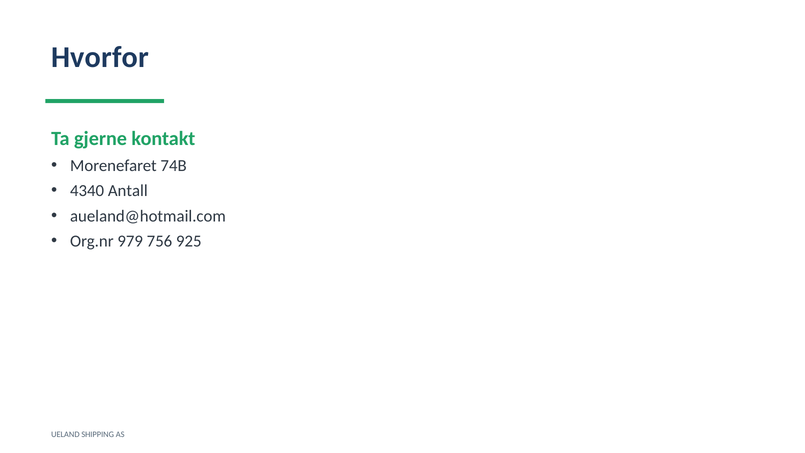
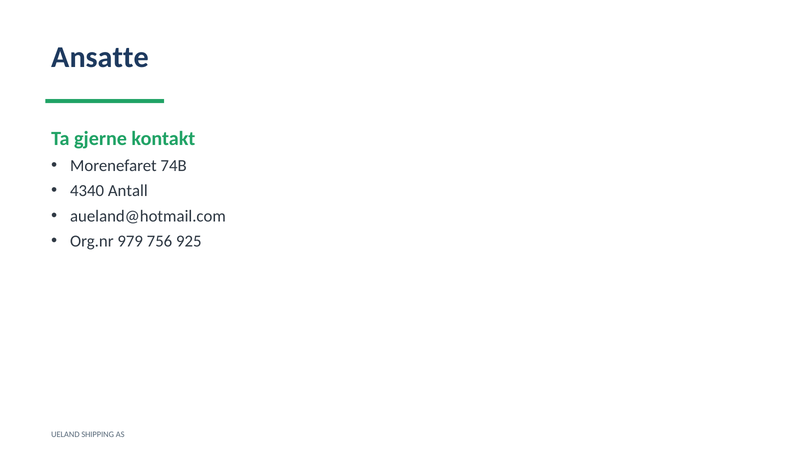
Hvorfor: Hvorfor -> Ansatte
